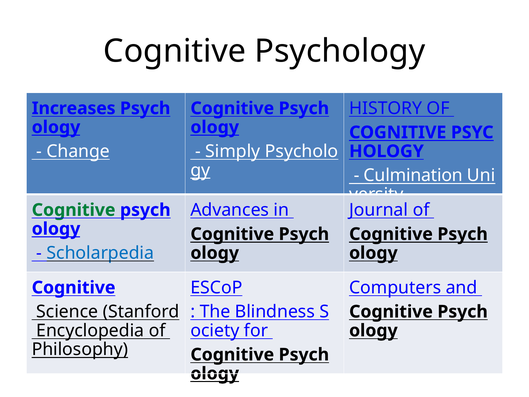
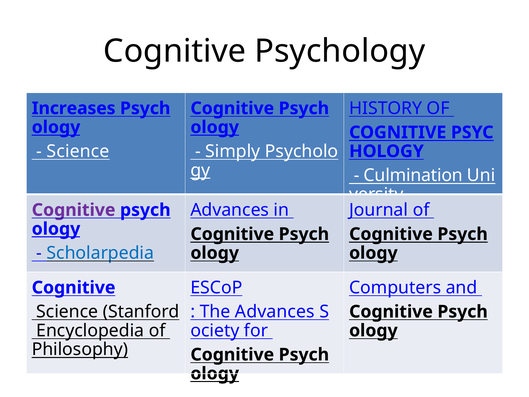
Change at (78, 151): Change -> Science
Cognitive at (74, 210) colour: green -> purple
The Blindness: Blindness -> Advances
